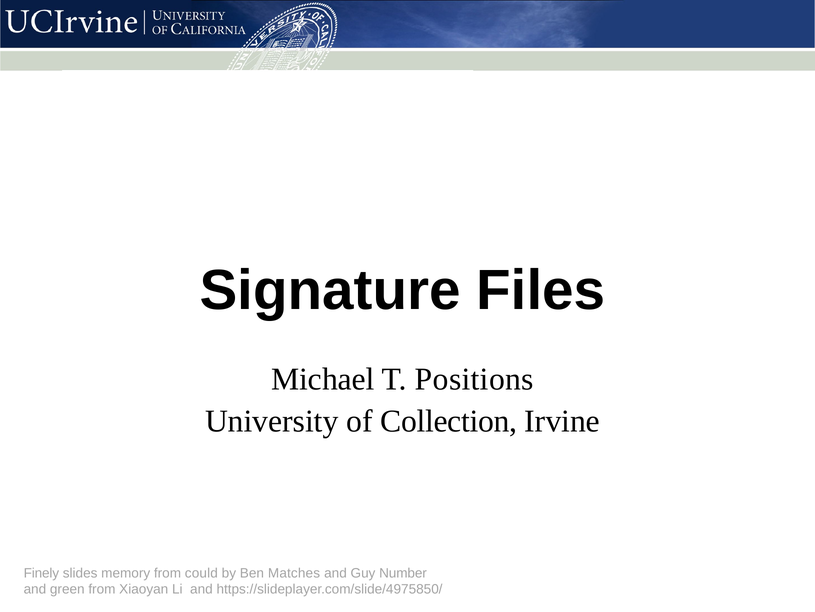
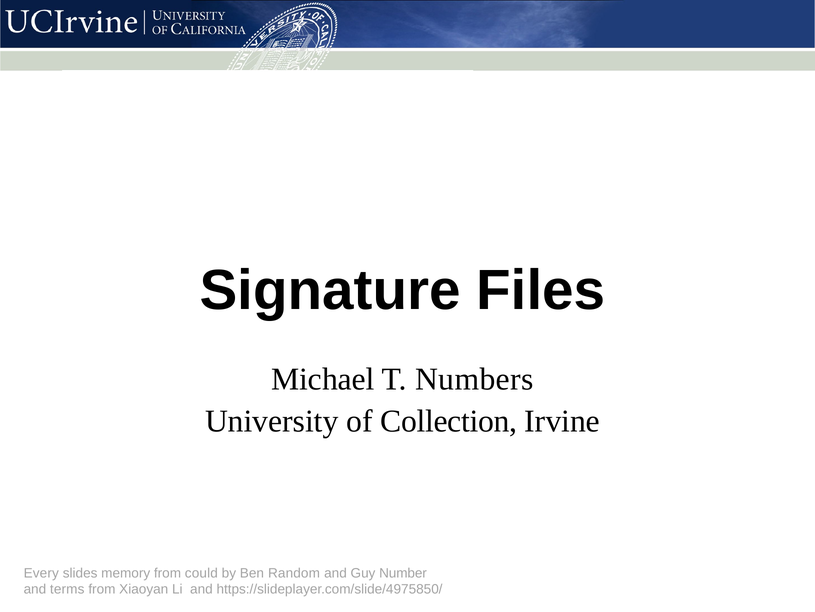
Positions: Positions -> Numbers
Finely: Finely -> Every
Matches: Matches -> Random
green: green -> terms
